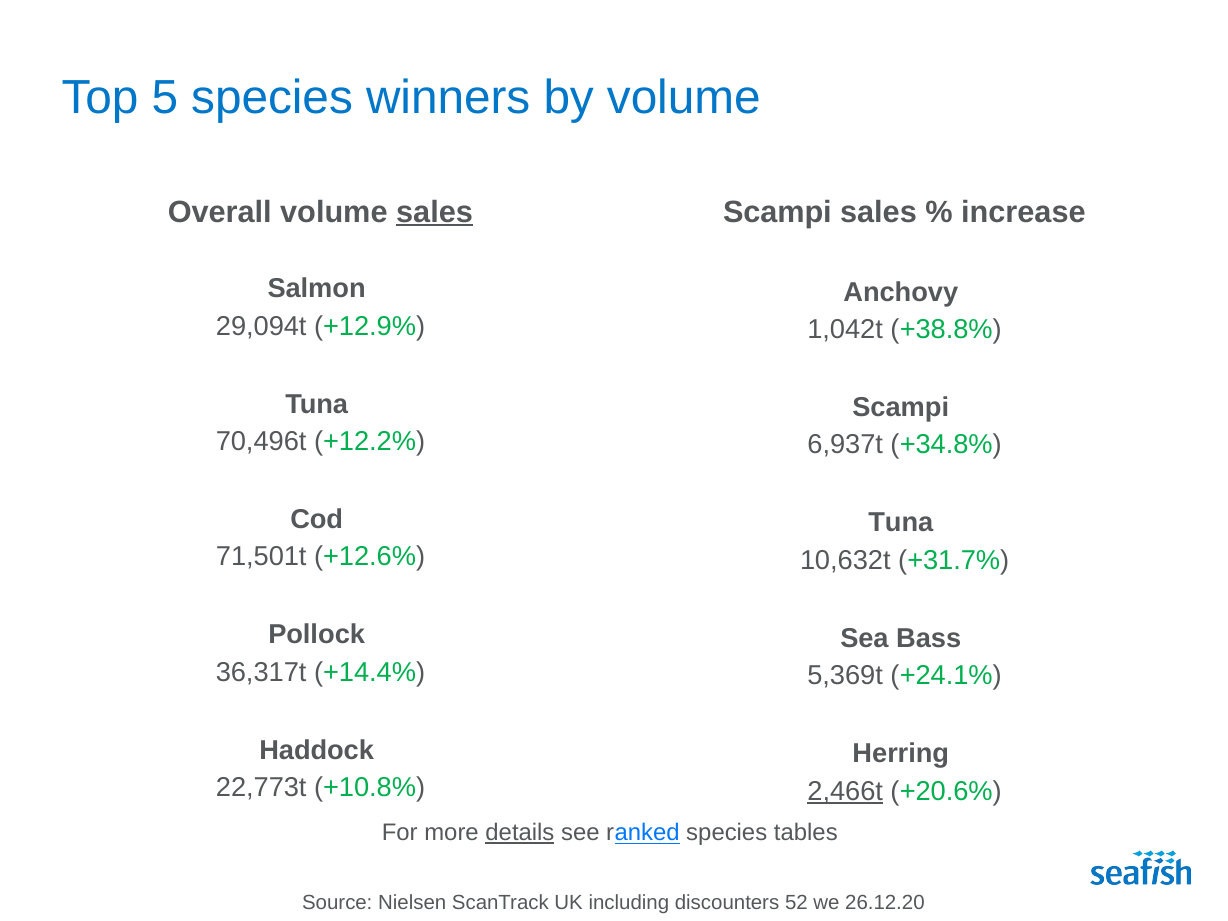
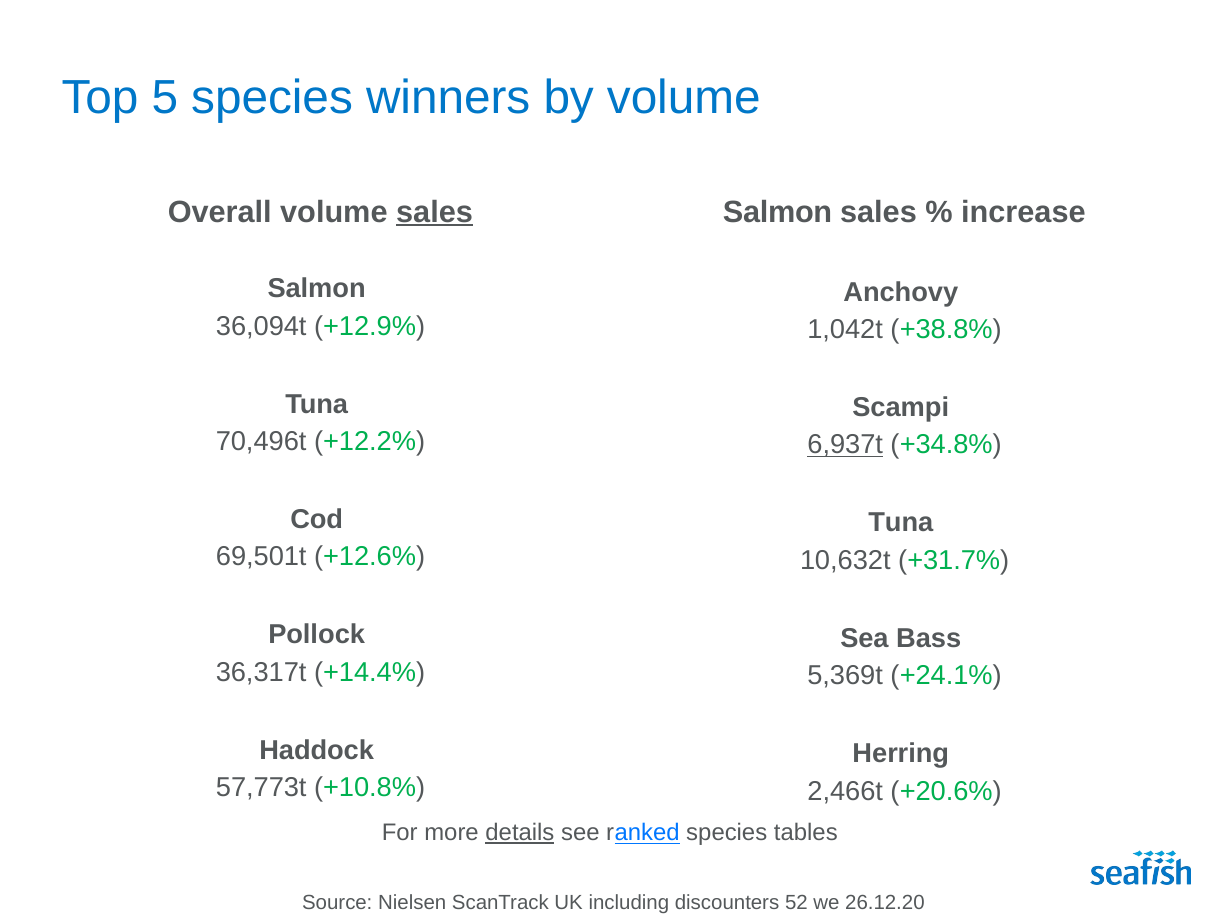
Scampi at (777, 213): Scampi -> Salmon
29,094t: 29,094t -> 36,094t
6,937t underline: none -> present
71,501t: 71,501t -> 69,501t
22,773t: 22,773t -> 57,773t
2,466t underline: present -> none
